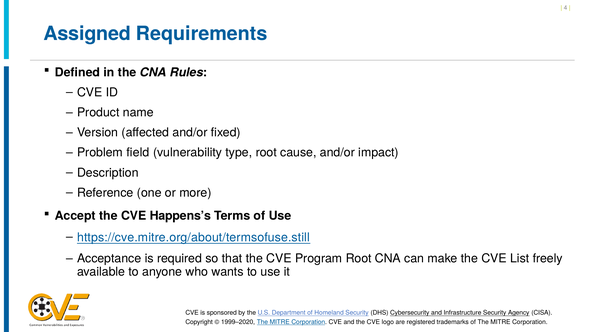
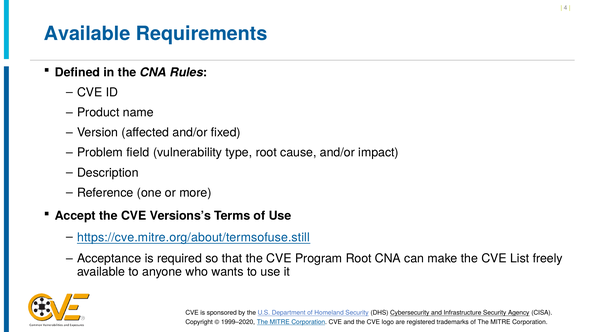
Assigned at (87, 34): Assigned -> Available
Happens’s: Happens’s -> Versions’s
